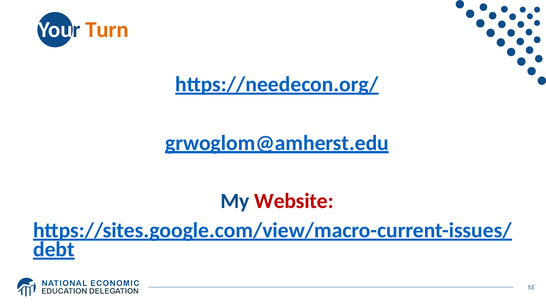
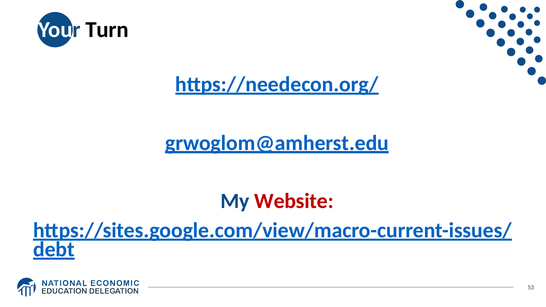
Turn colour: orange -> black
